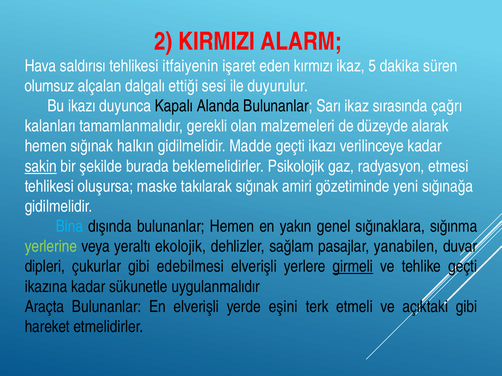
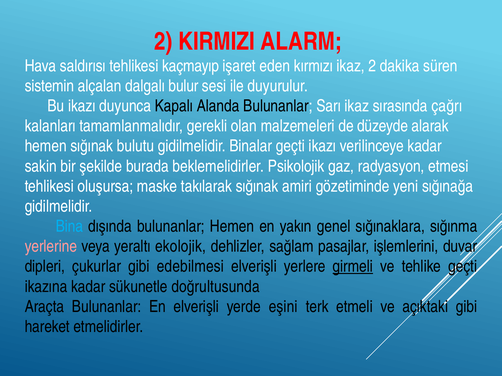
itfaiyenin: itfaiyenin -> kaçmayıp
ikaz 5: 5 -> 2
olumsuz: olumsuz -> sistemin
ettiği: ettiği -> bulur
halkın: halkın -> bulutu
Madde: Madde -> Binalar
sakin underline: present -> none
yerlerine colour: light green -> pink
yanabilen: yanabilen -> işlemlerini
uygulanmalıdır: uygulanmalıdır -> doğrultusunda
